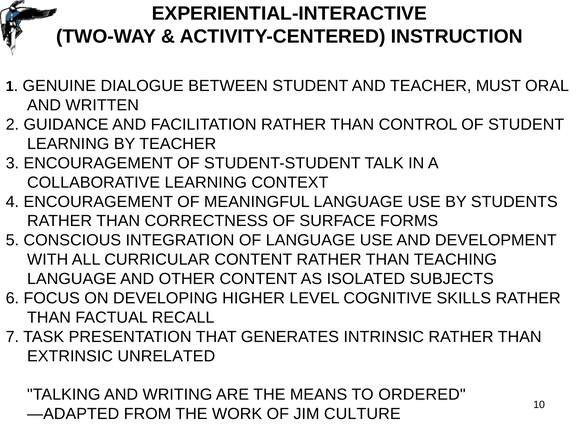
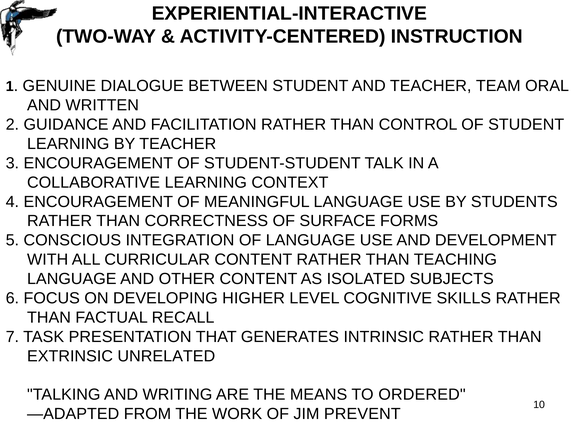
MUST: MUST -> TEAM
CULTURE: CULTURE -> PREVENT
